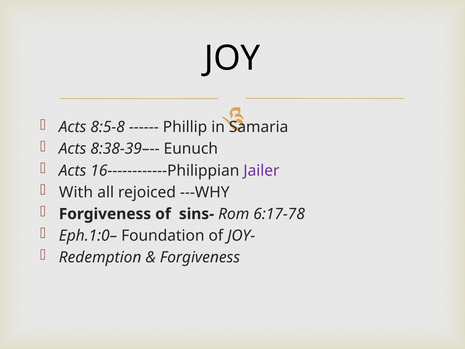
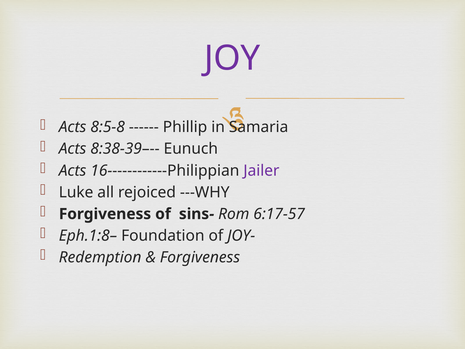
JOY colour: black -> purple
With: With -> Luke
6:17-78: 6:17-78 -> 6:17-57
Eph.1:0–: Eph.1:0– -> Eph.1:8–
